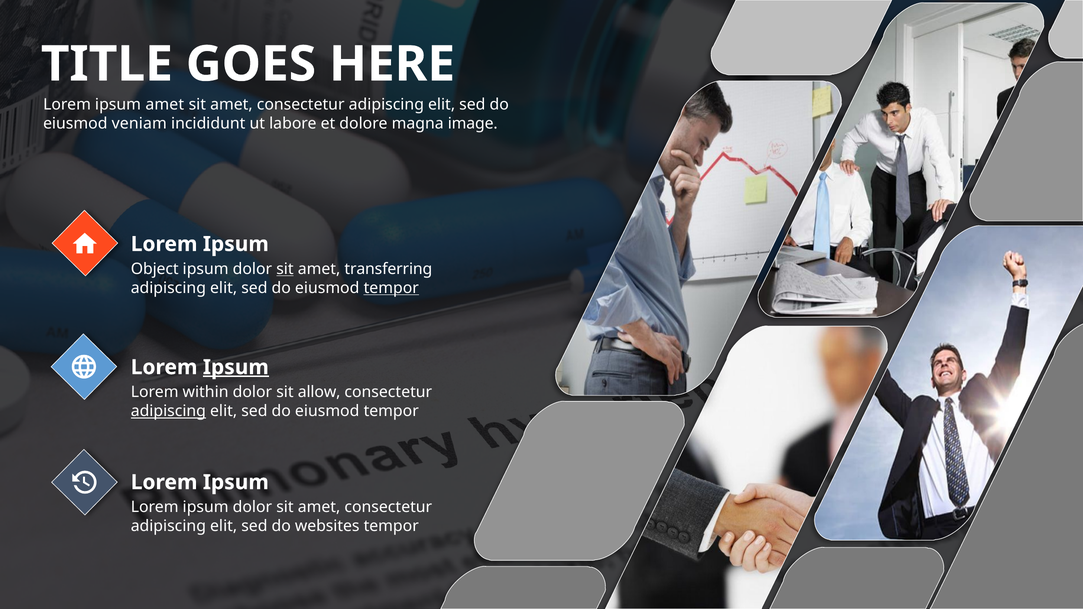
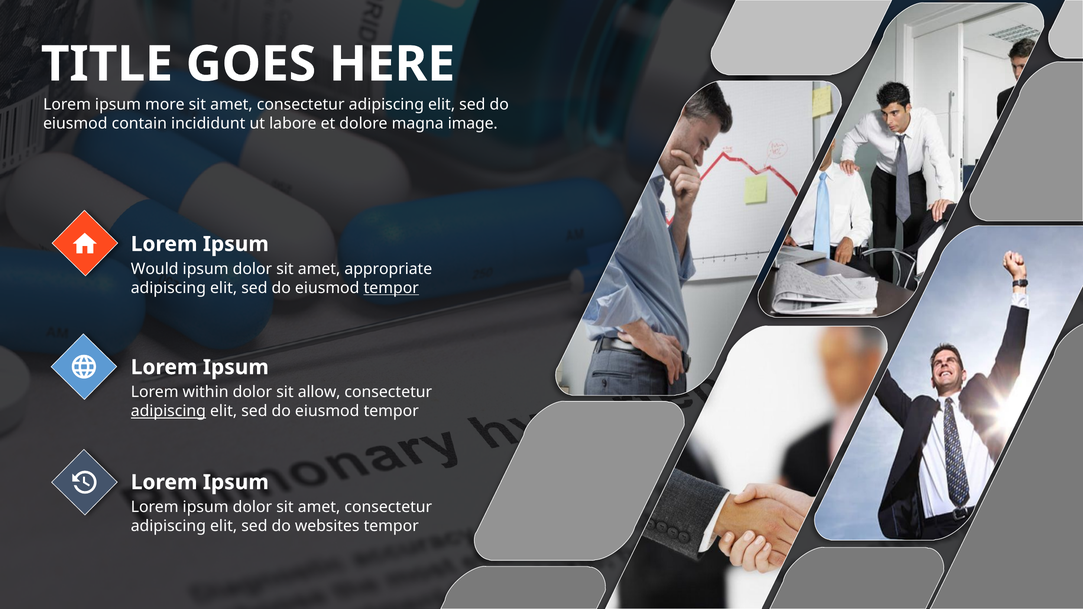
amet at (165, 104): amet -> more
veniam: veniam -> contain
Object: Object -> Would
sit at (285, 269) underline: present -> none
transferring: transferring -> appropriate
Ipsum at (236, 367) underline: present -> none
